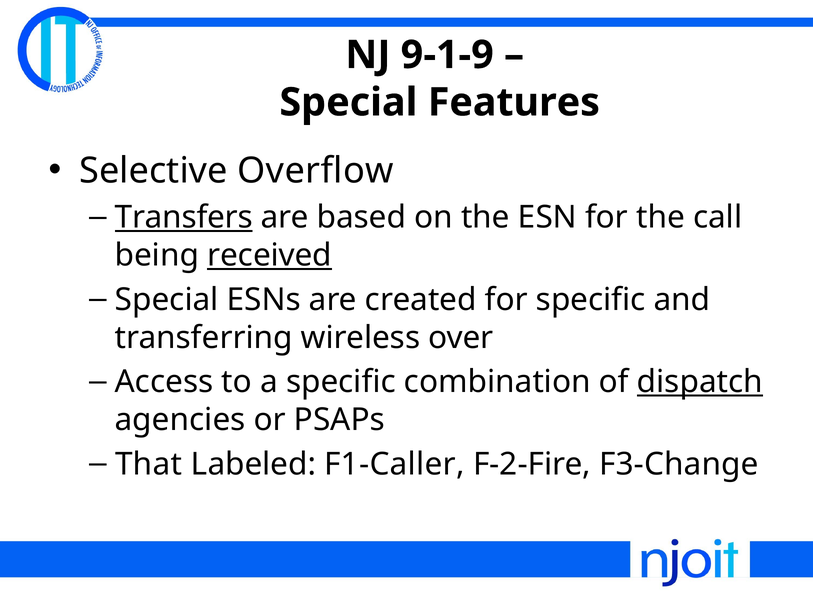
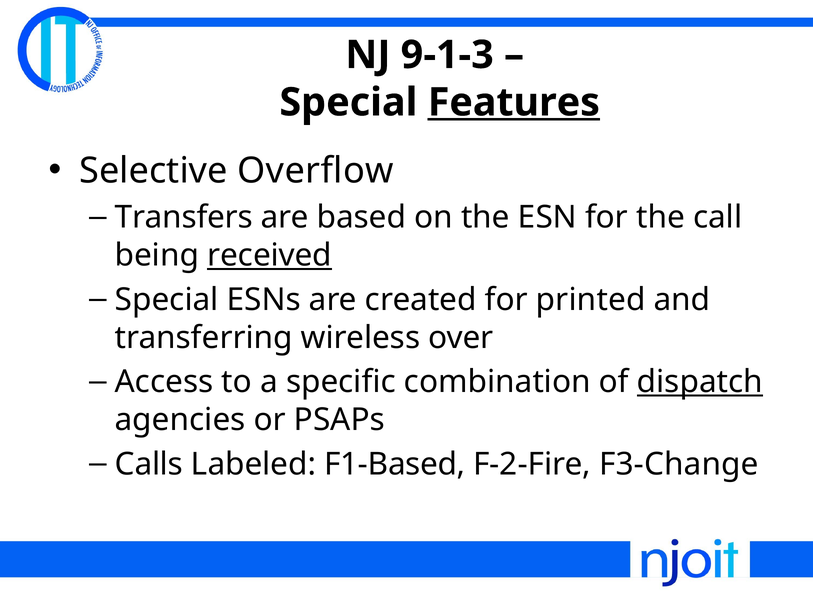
9-1-9: 9-1-9 -> 9-1-3
Features underline: none -> present
Transfers underline: present -> none
for specific: specific -> printed
That: That -> Calls
F1-Caller: F1-Caller -> F1-Based
